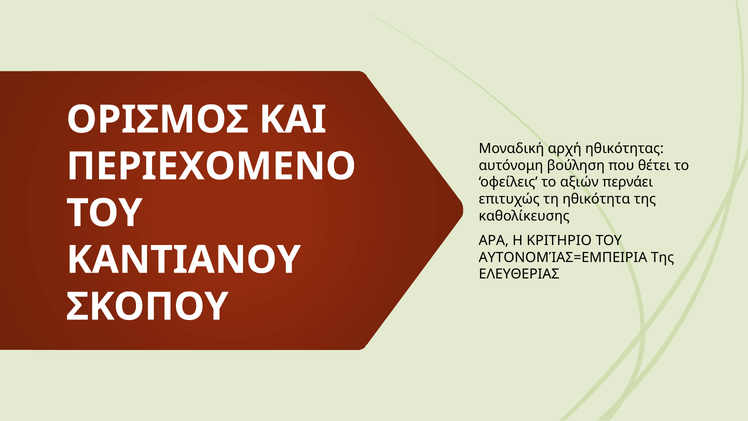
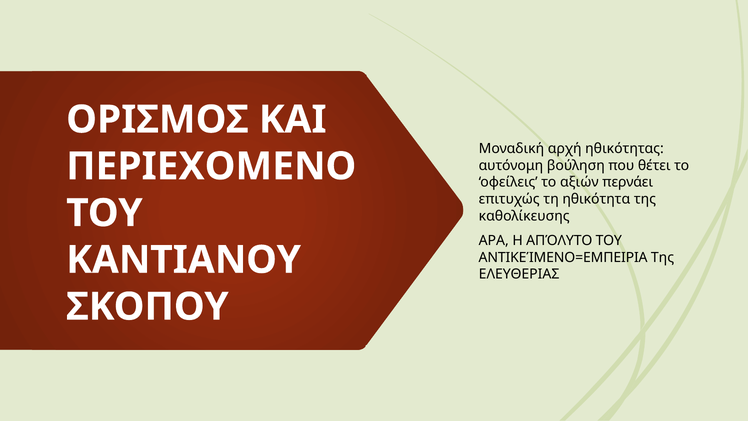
ΚΡΙΤΗΡΙΟ: ΚΡΙΤΗΡΙΟ -> ΑΠΌΛΥΤΟ
ΑΥΤΟΝΟΜΊΑΣ=ΕΜΠΕΙΡΙΑ: ΑΥΤΟΝΟΜΊΑΣ=ΕΜΠΕΙΡΙΑ -> ΑΝΤΙΚΕΊΜΕΝΟ=ΕΜΠΕΙΡΙΑ
